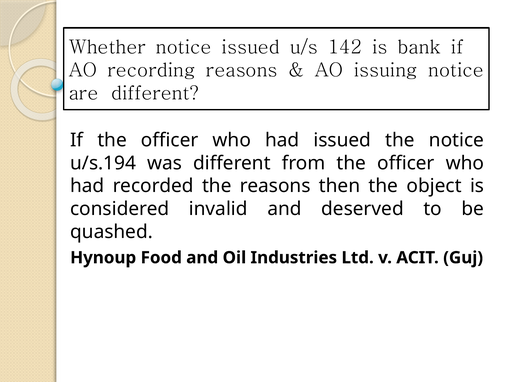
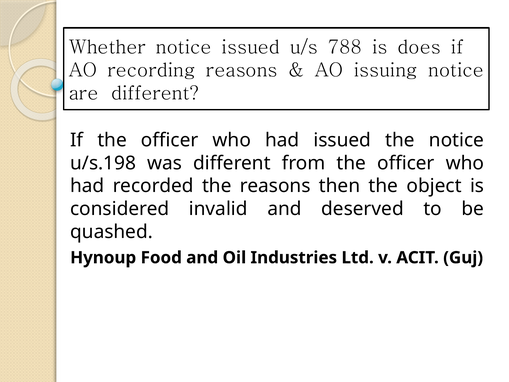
142: 142 -> 788
bank: bank -> does
u/s.194: u/s.194 -> u/s.198
